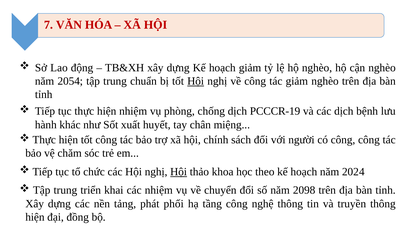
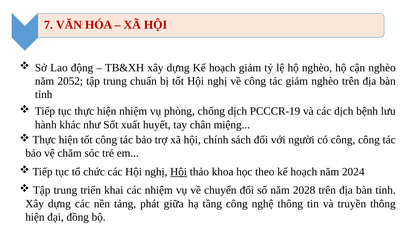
2054: 2054 -> 2052
Hội at (196, 81) underline: present -> none
2098: 2098 -> 2028
phối: phối -> giữa
